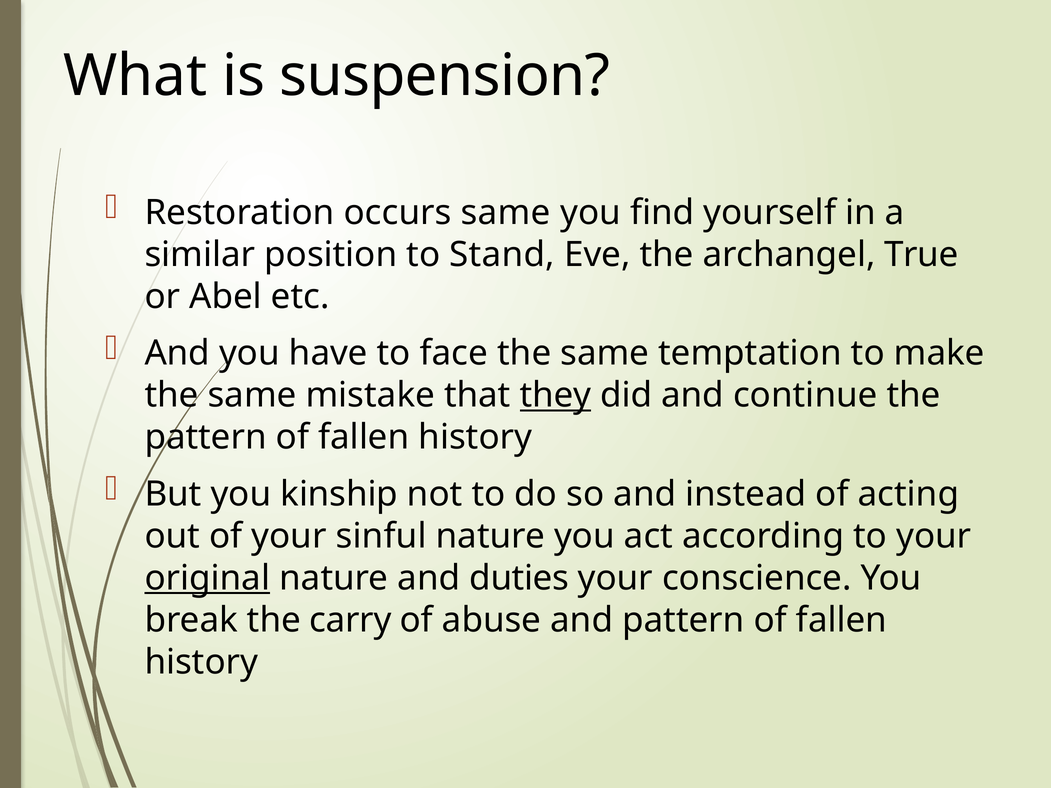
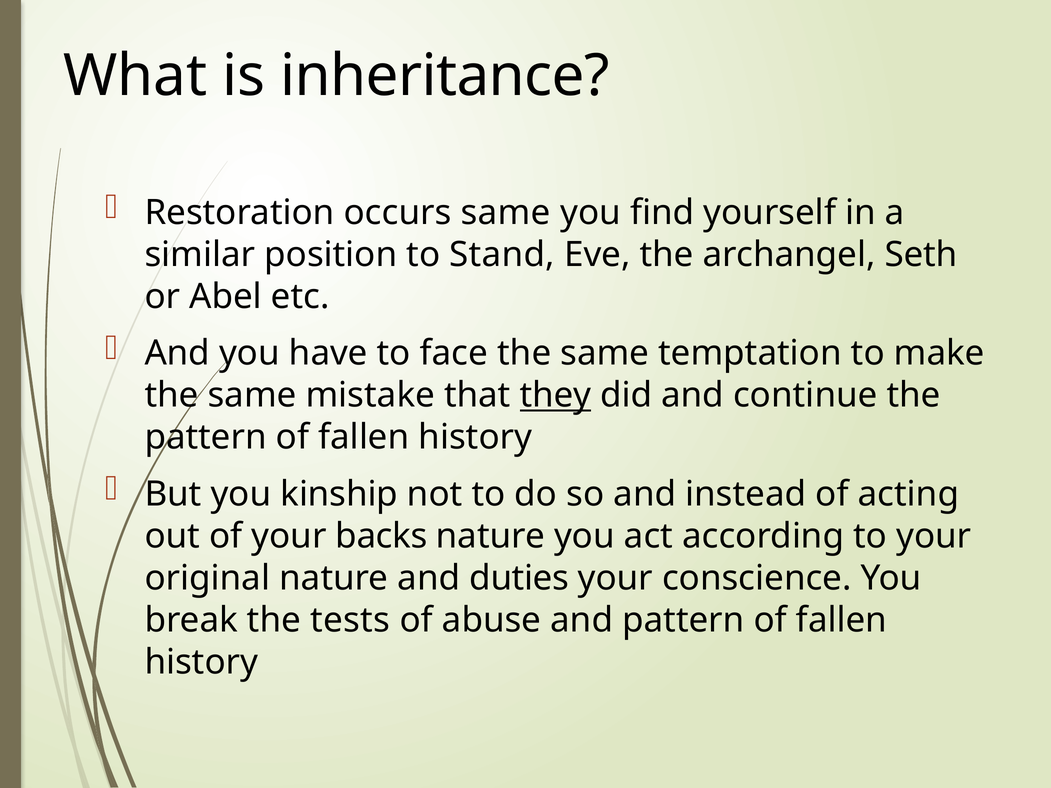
suspension: suspension -> inheritance
True: True -> Seth
sinful: sinful -> backs
original underline: present -> none
carry: carry -> tests
